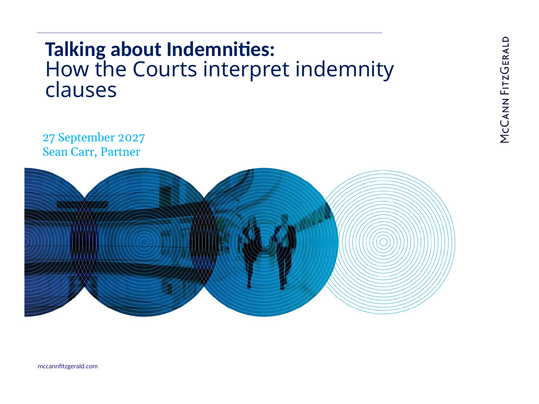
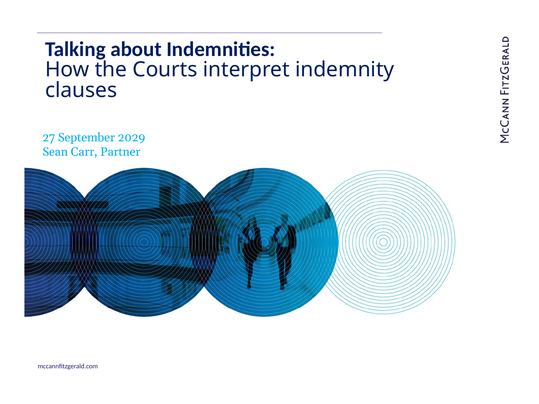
2027: 2027 -> 2029
